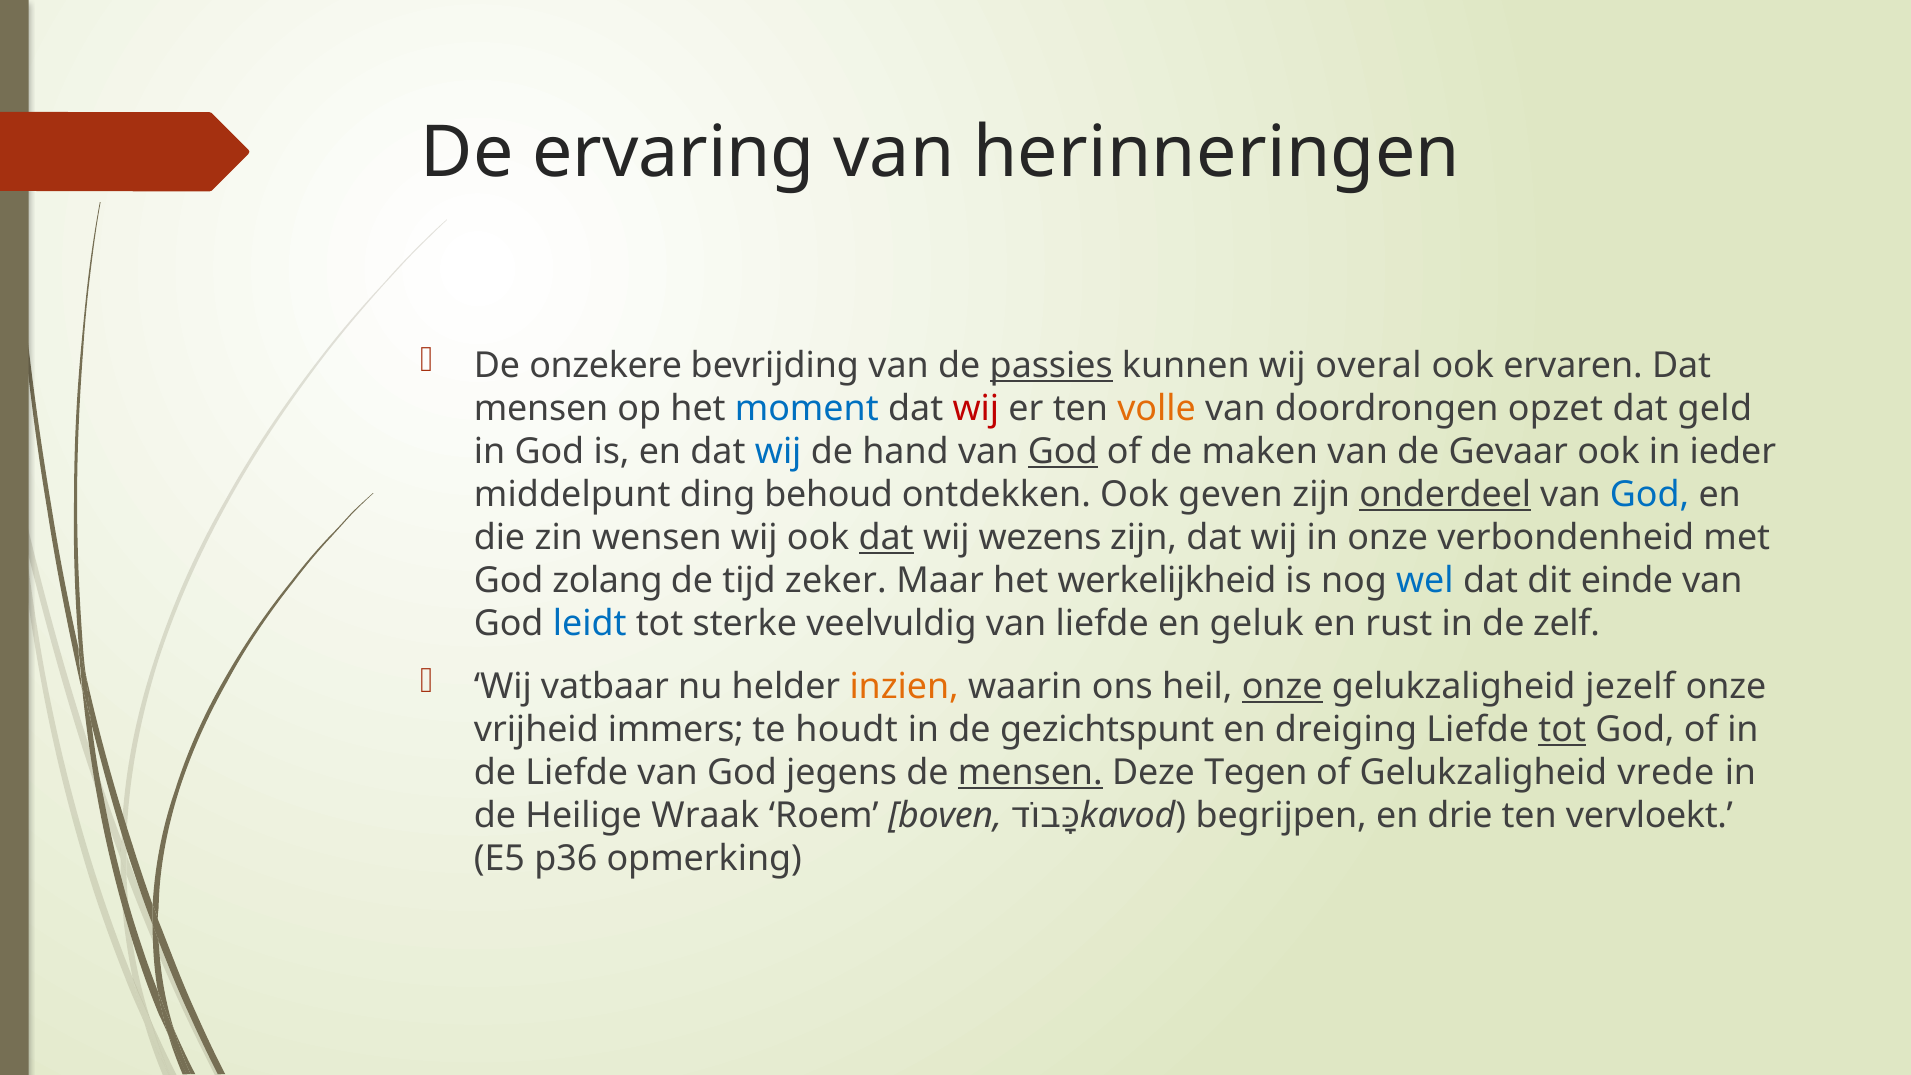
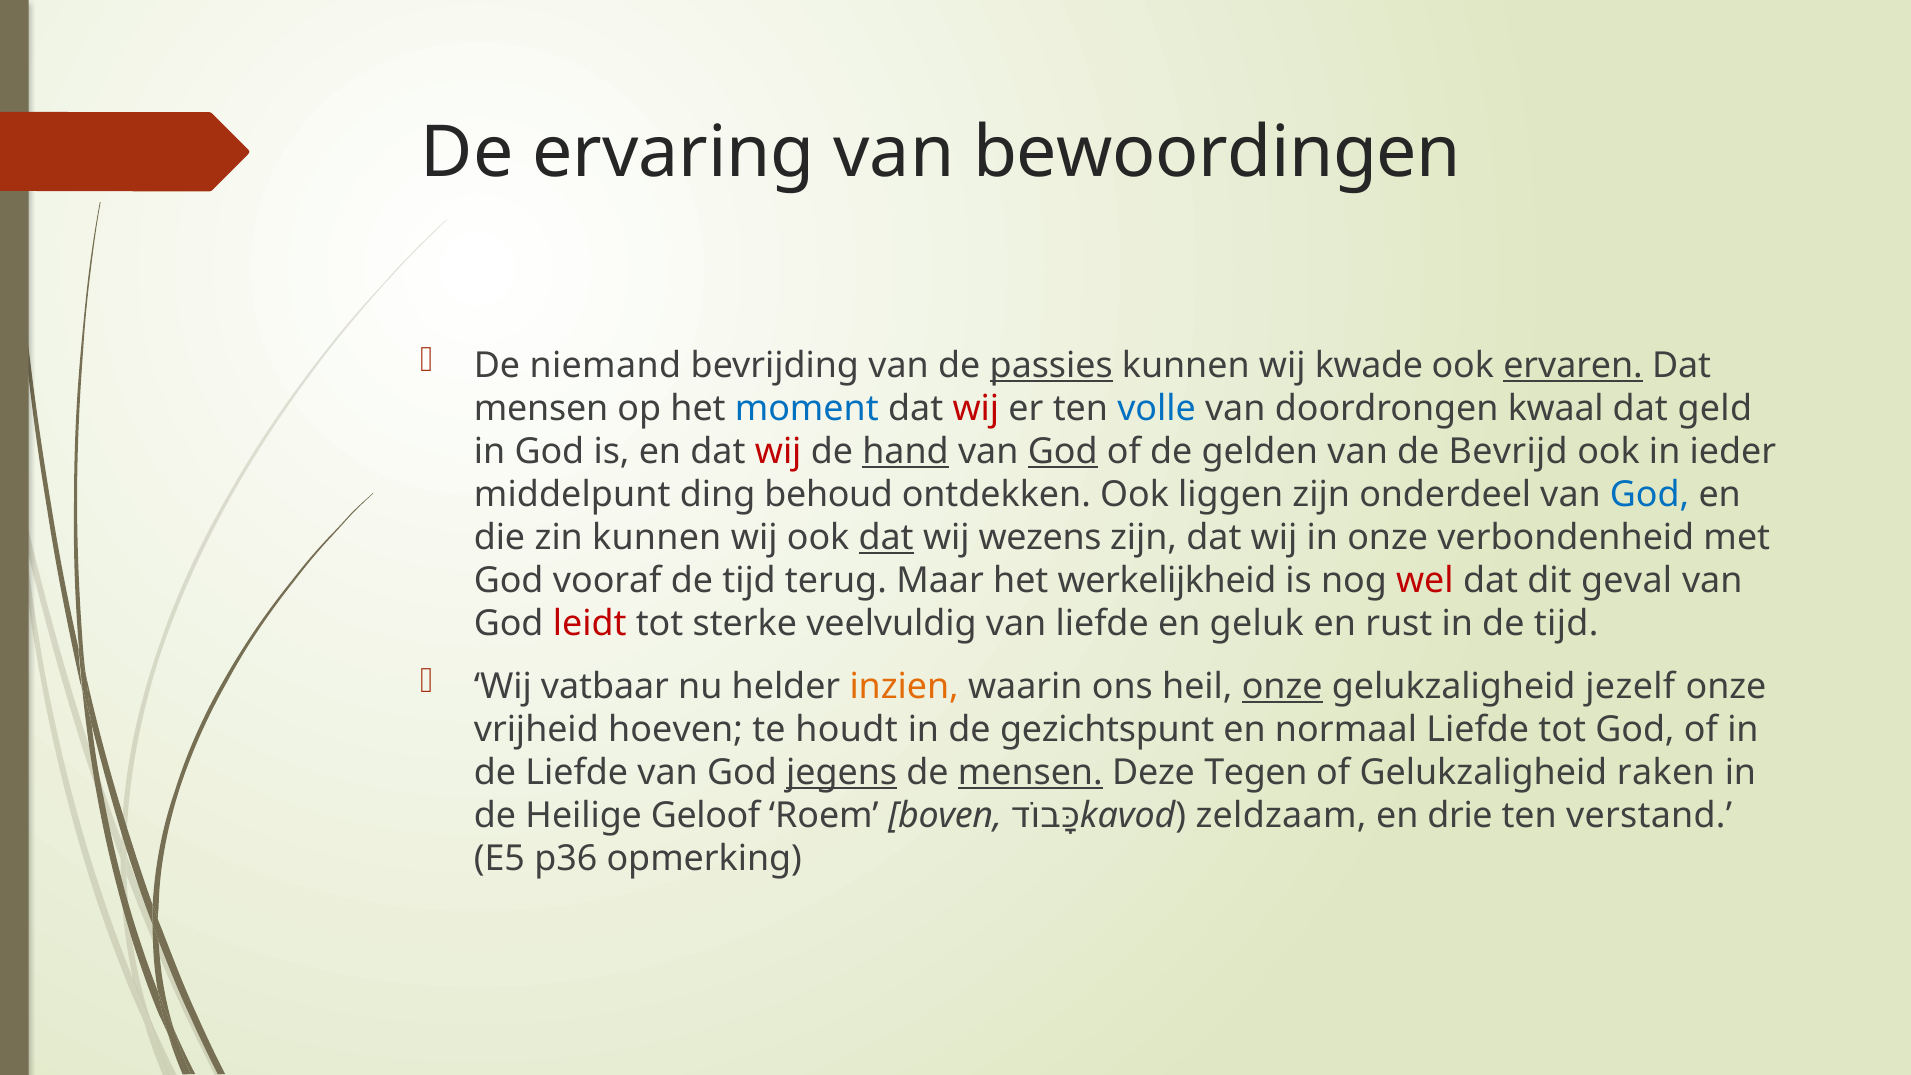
herinneringen: herinneringen -> bewoordingen
onzekere: onzekere -> niemand
overal: overal -> kwade
ervaren underline: none -> present
volle colour: orange -> blue
opzet: opzet -> kwaal
wij at (778, 452) colour: blue -> red
hand underline: none -> present
maken: maken -> gelden
Gevaar: Gevaar -> Bevrijd
geven: geven -> liggen
onderdeel underline: present -> none
zin wensen: wensen -> kunnen
zolang: zolang -> vooraf
zeker: zeker -> terug
wel colour: blue -> red
einde: einde -> geval
leidt colour: blue -> red
in de zelf: zelf -> tijd
immers: immers -> hoeven
dreiging: dreiging -> normaal
tot at (1562, 730) underline: present -> none
jegens underline: none -> present
vrede: vrede -> raken
begrijpen: begrijpen -> zeldzaam
vervloekt: vervloekt -> verstand
Wraak: Wraak -> Geloof
